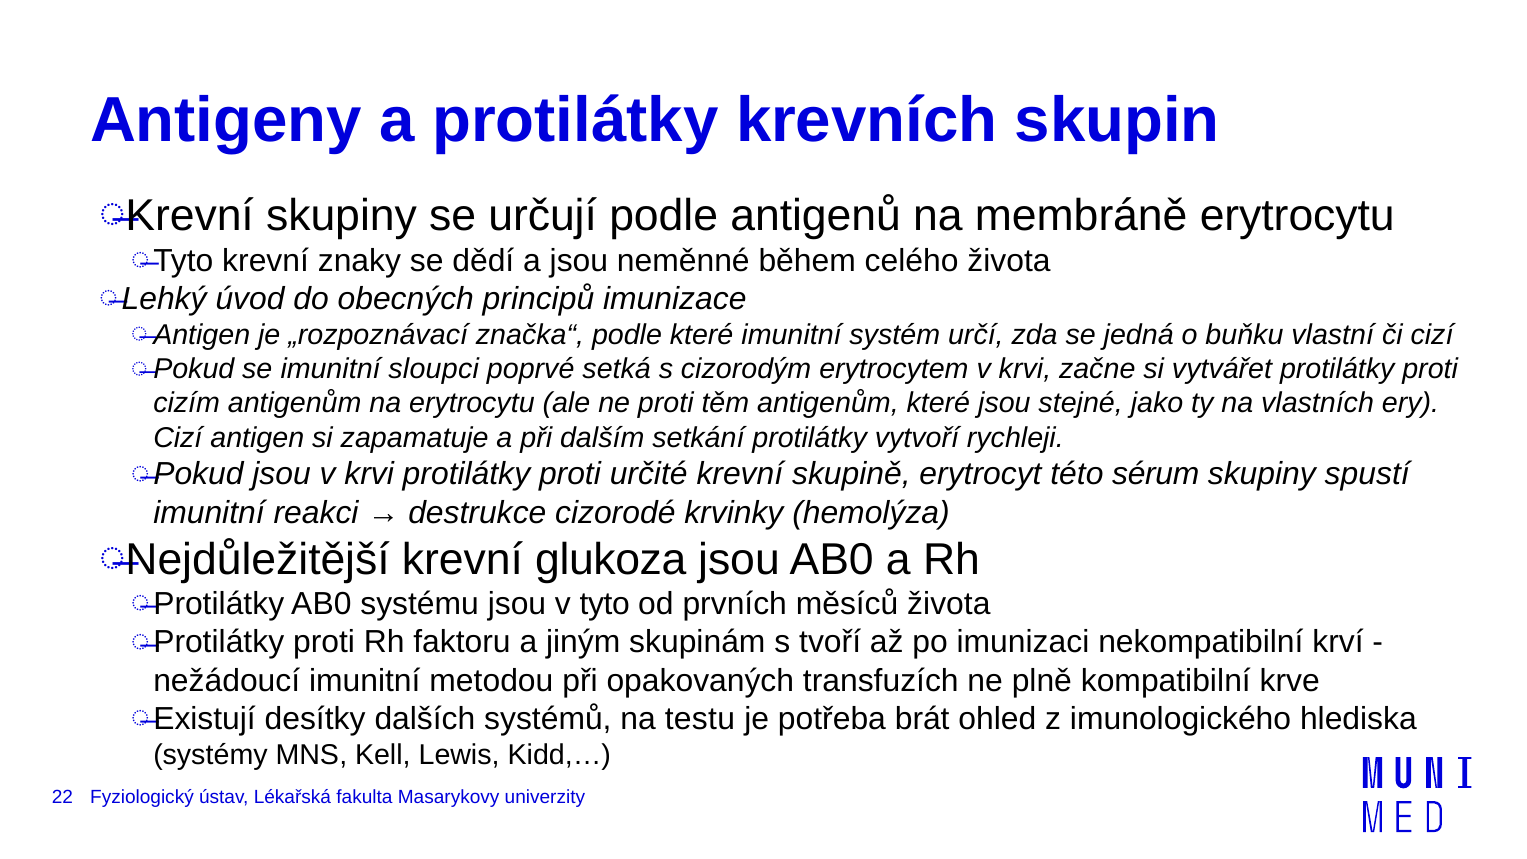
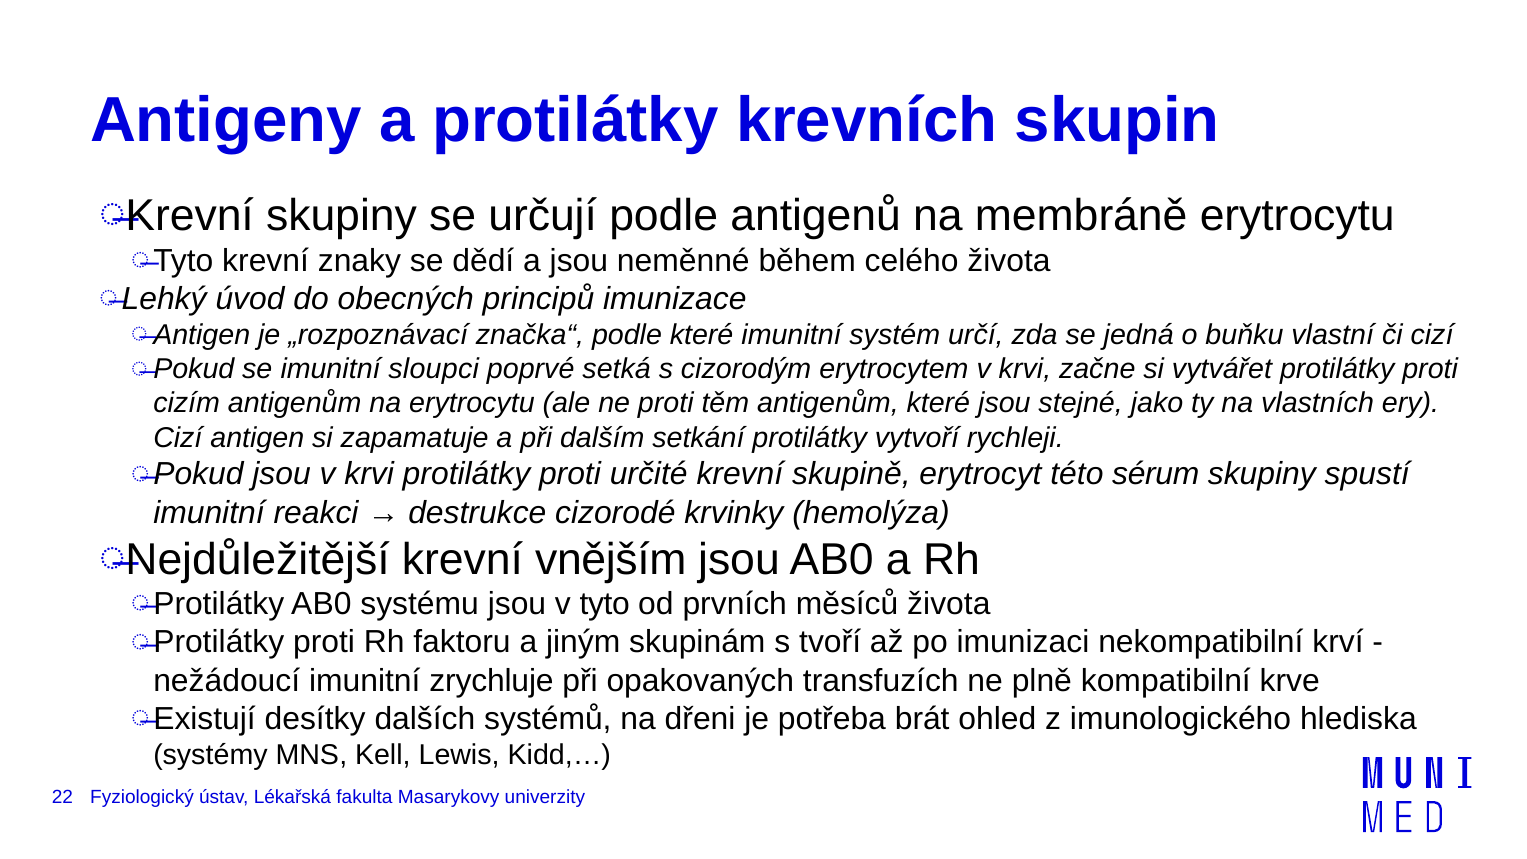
glukoza: glukoza -> vnějším
metodou: metodou -> zrychluje
testu: testu -> dřeni
